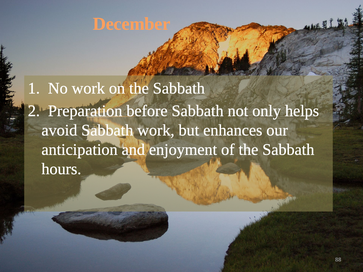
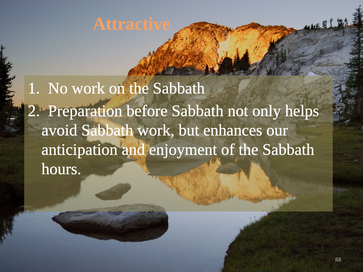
December: December -> Attractive
